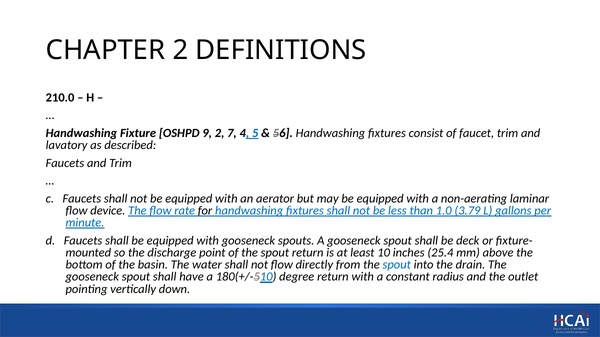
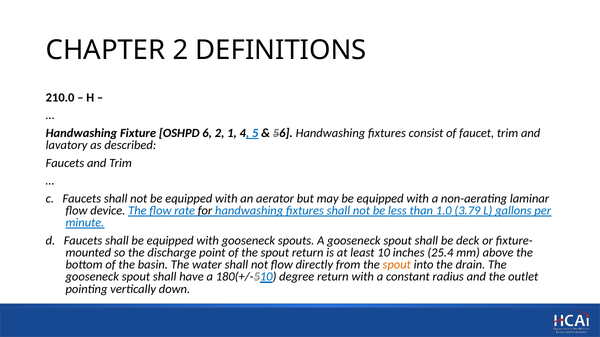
9: 9 -> 6
7: 7 -> 1
spout at (397, 265) colour: blue -> orange
